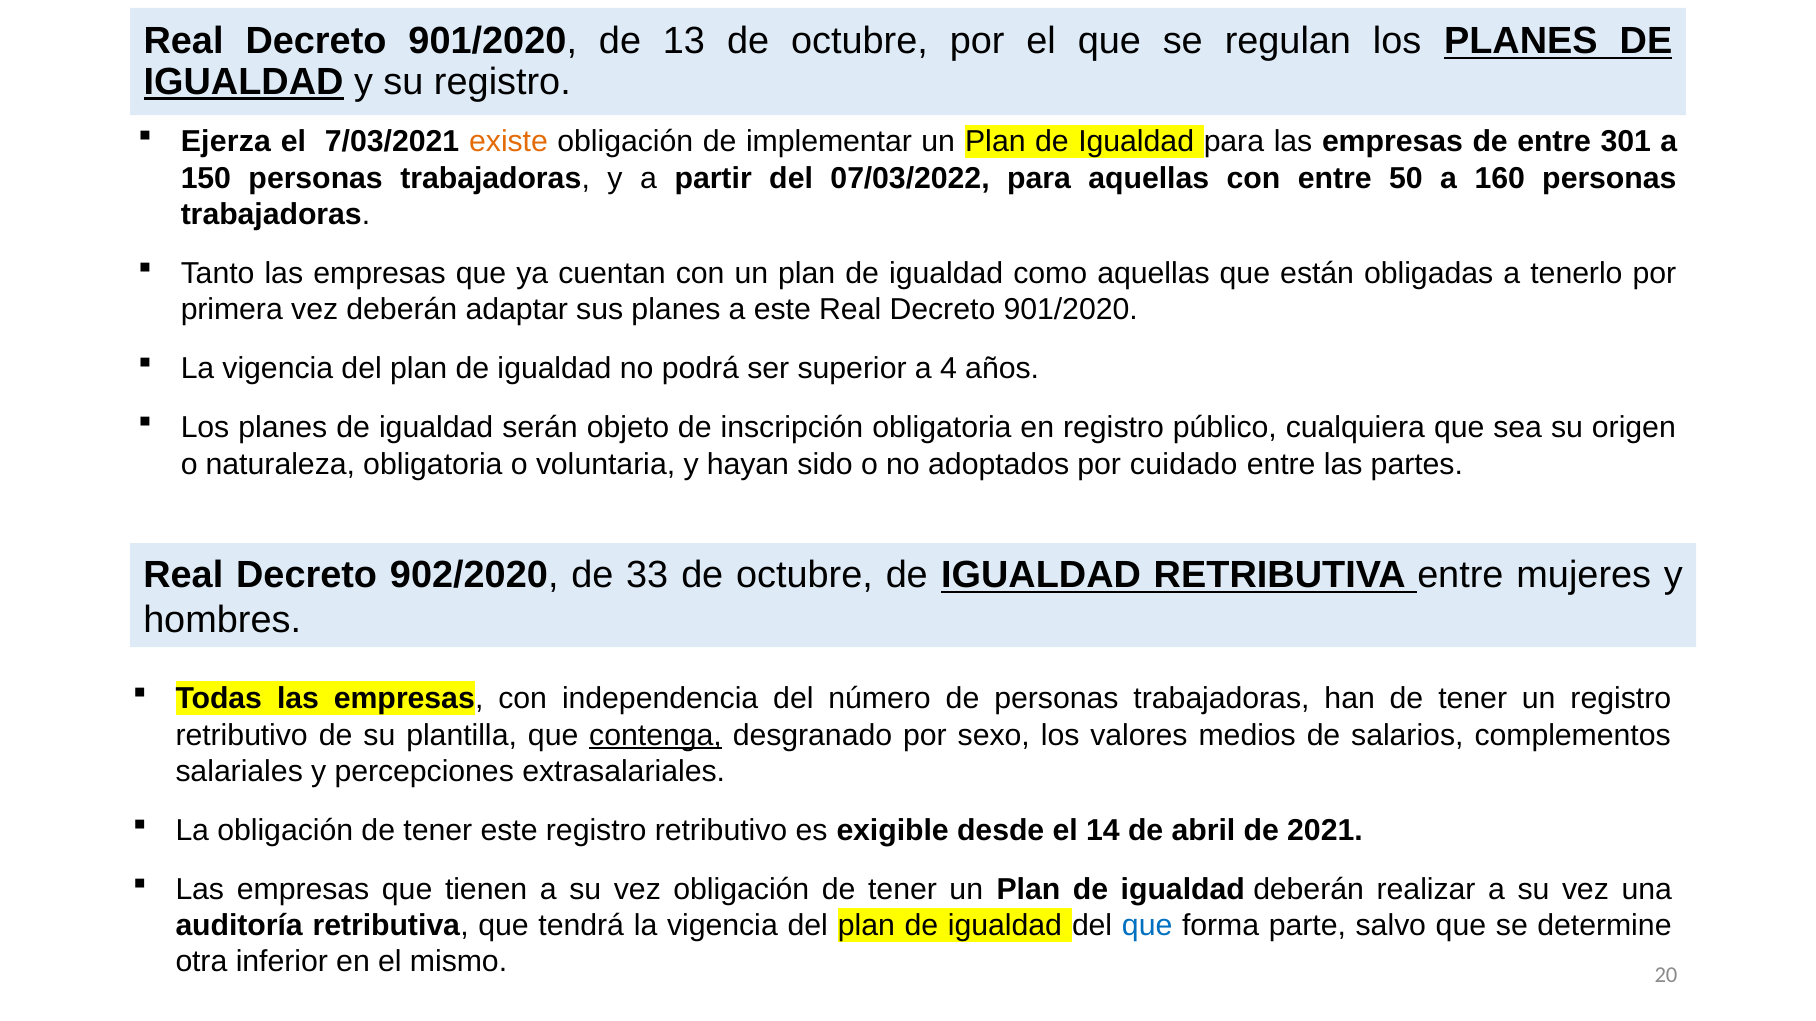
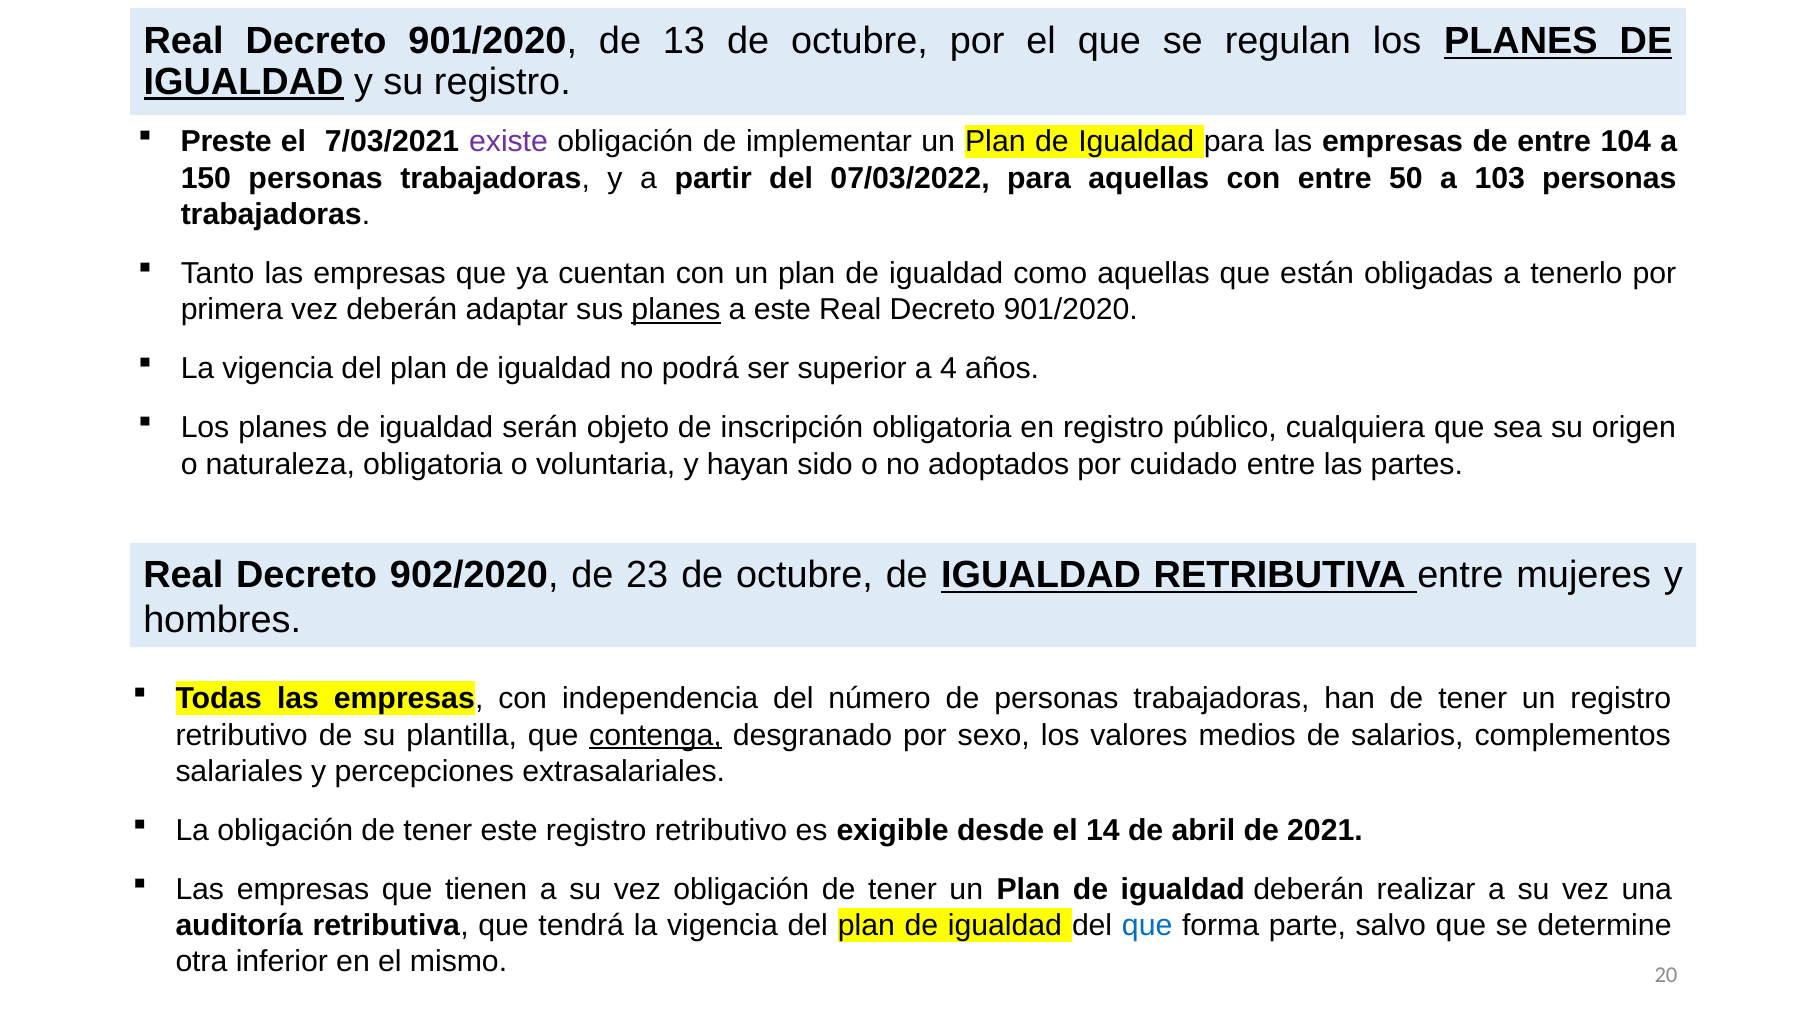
Ejerza: Ejerza -> Preste
existe colour: orange -> purple
301: 301 -> 104
160: 160 -> 103
planes at (676, 310) underline: none -> present
33: 33 -> 23
